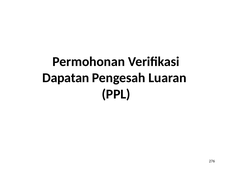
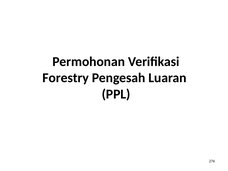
Dapatan: Dapatan -> Forestry
